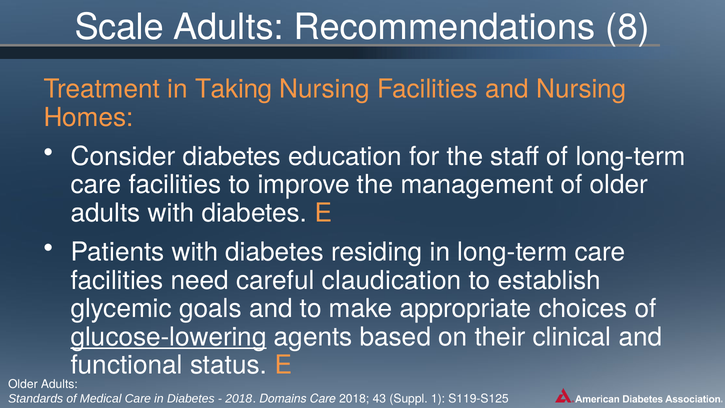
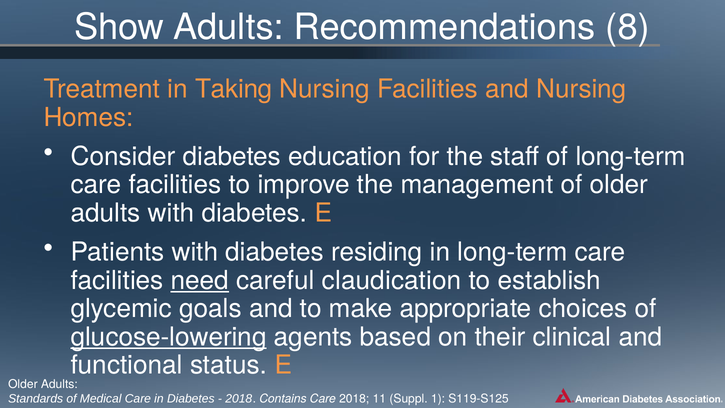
Scale: Scale -> Show
need underline: none -> present
Domains: Domains -> Contains
43: 43 -> 11
